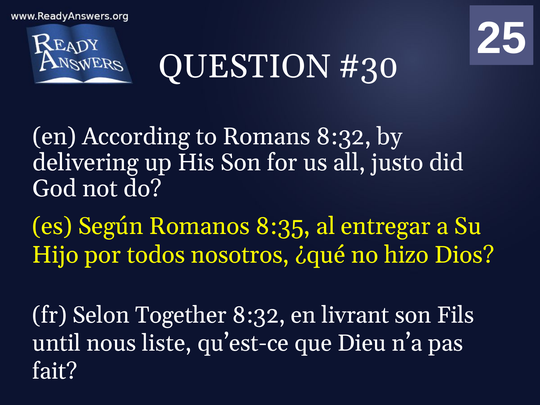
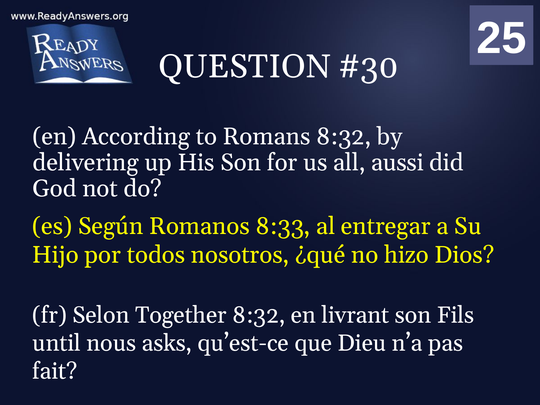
justo: justo -> aussi
8:35: 8:35 -> 8:33
liste: liste -> asks
